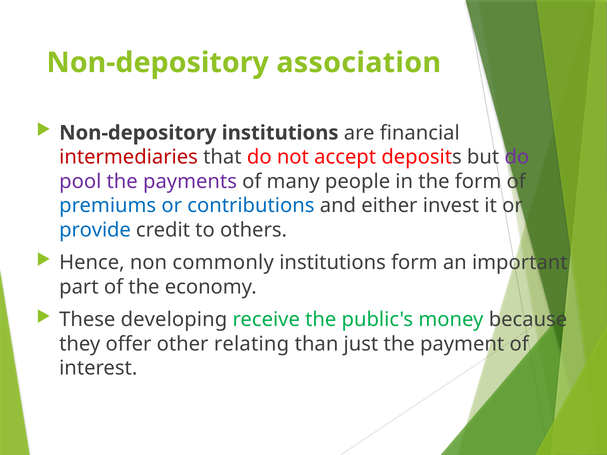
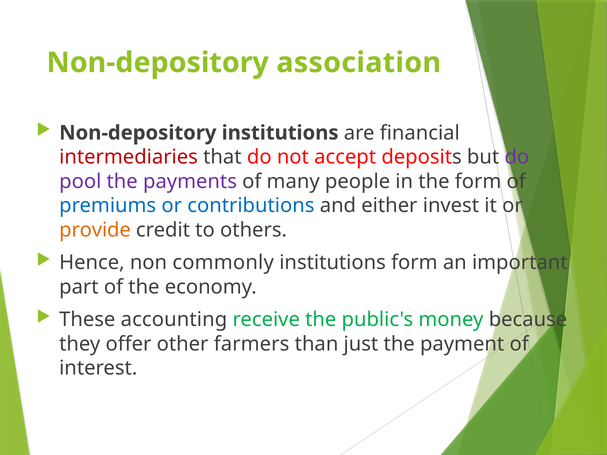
provide colour: blue -> orange
developing: developing -> accounting
relating: relating -> farmers
